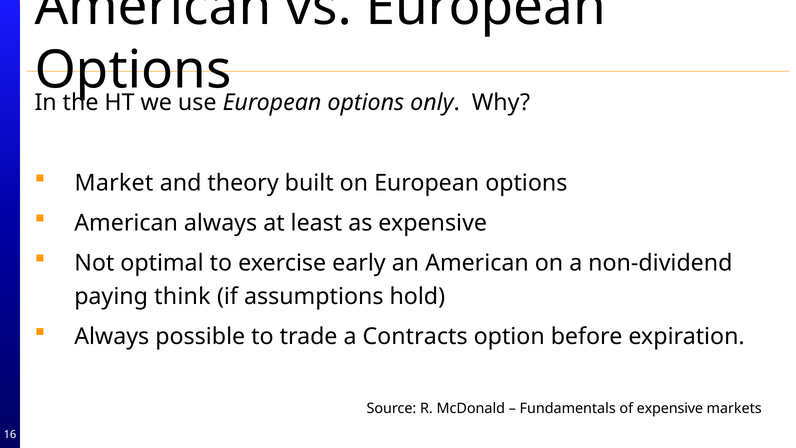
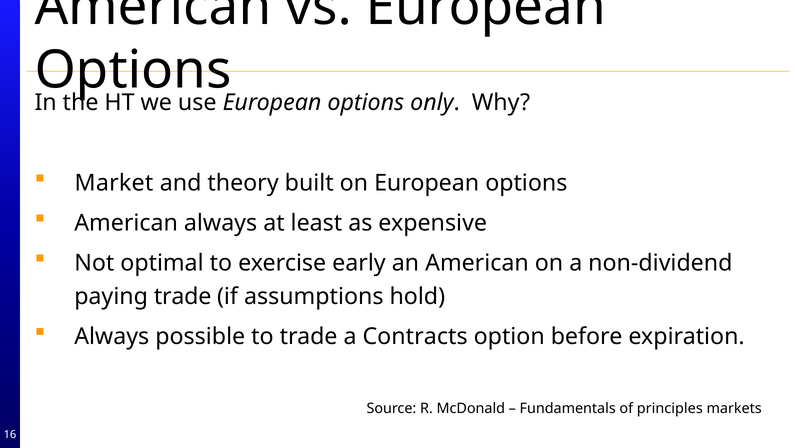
paying think: think -> trade
of expensive: expensive -> principles
